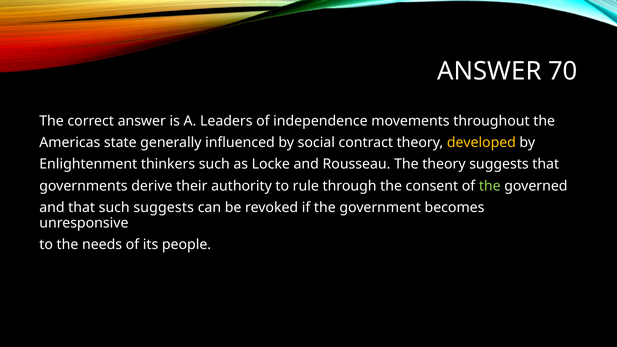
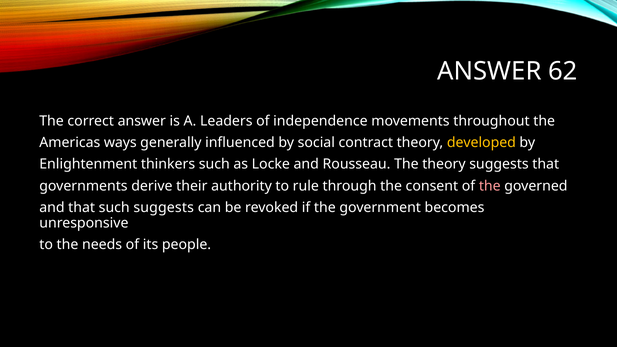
70: 70 -> 62
state: state -> ways
the at (490, 186) colour: light green -> pink
